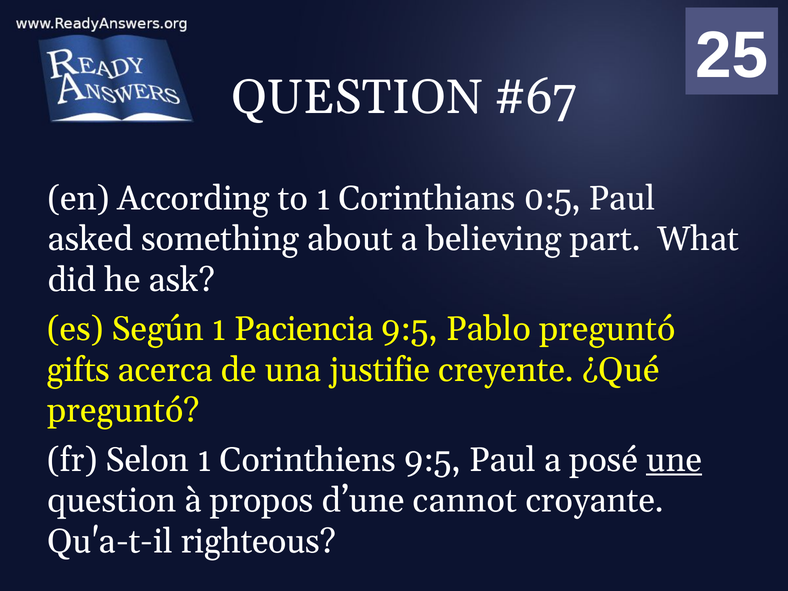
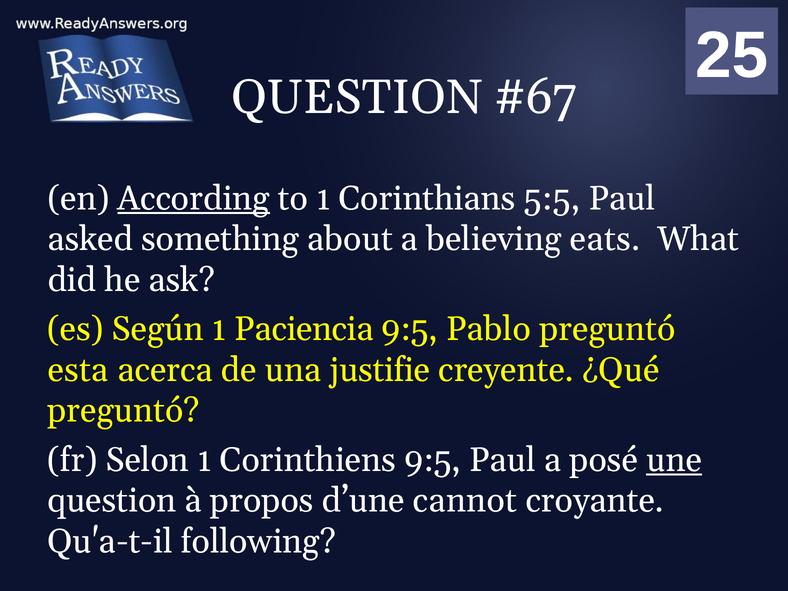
According underline: none -> present
0:5: 0:5 -> 5:5
part: part -> eats
gifts: gifts -> esta
righteous: righteous -> following
